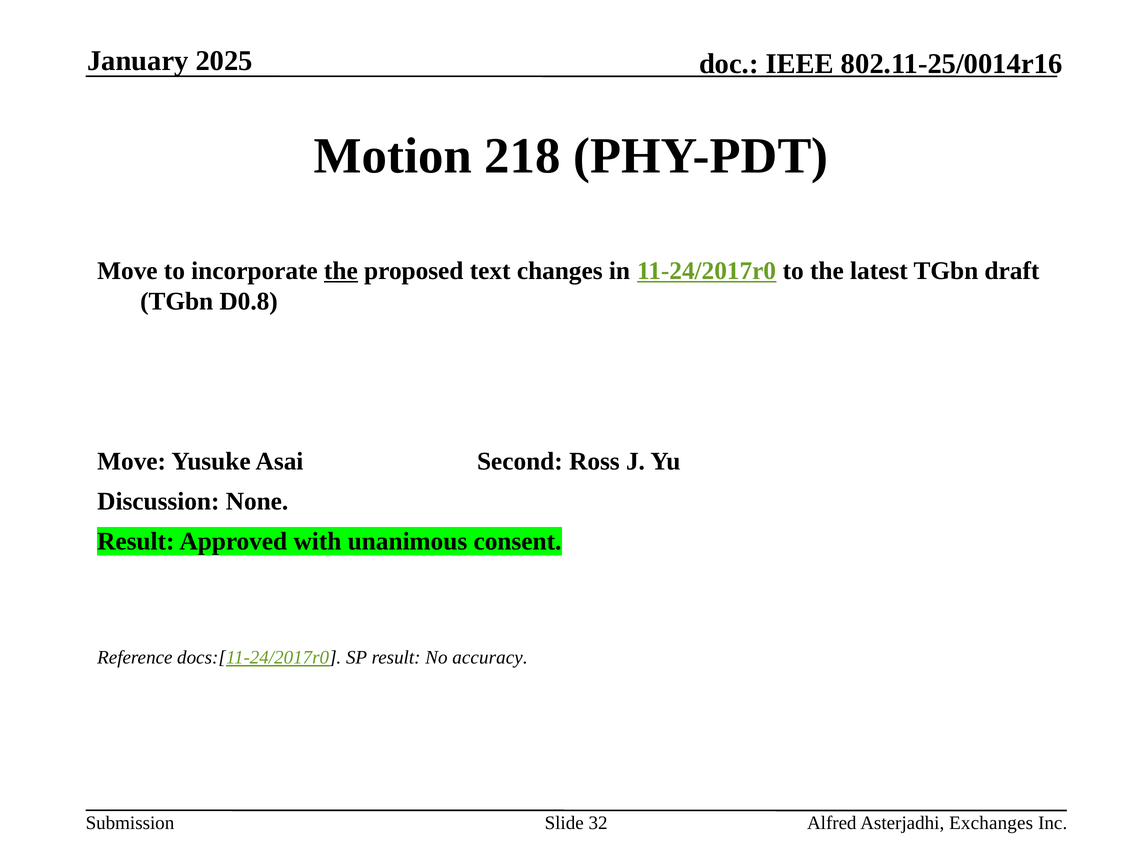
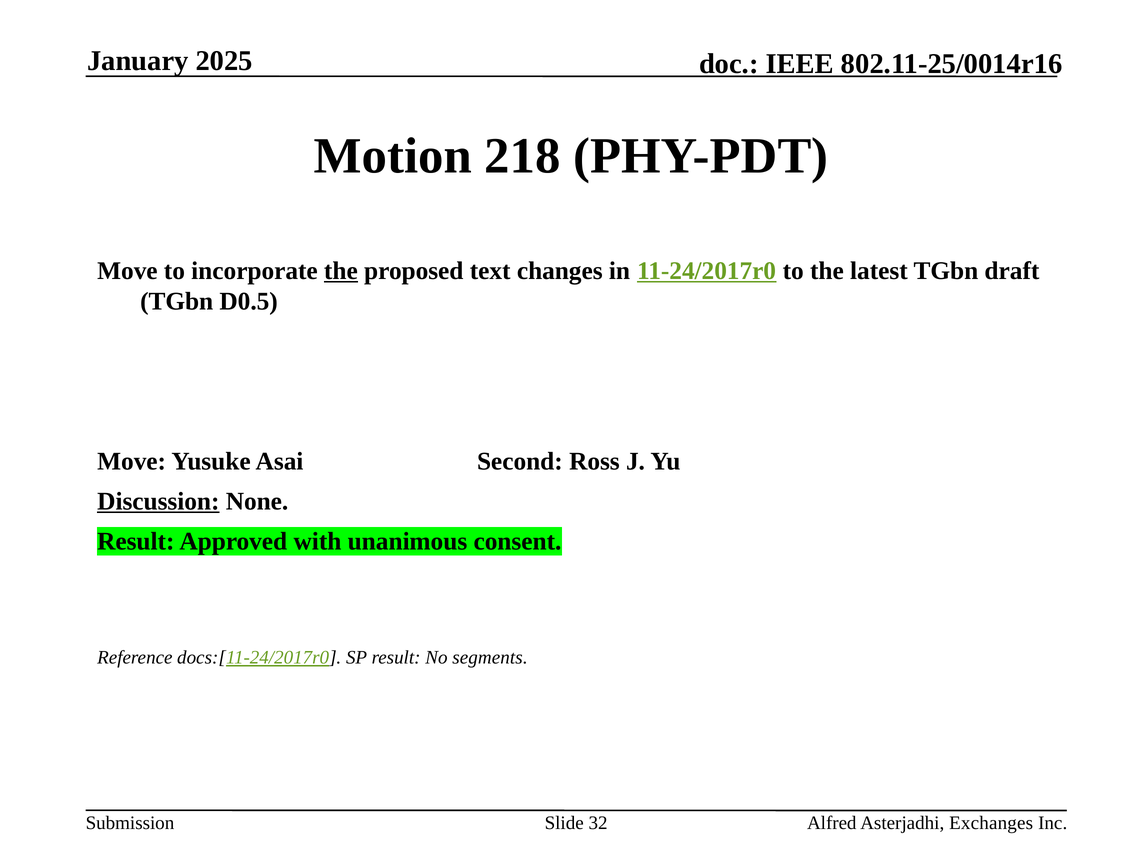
D0.8: D0.8 -> D0.5
Discussion underline: none -> present
accuracy: accuracy -> segments
